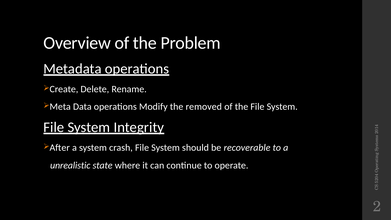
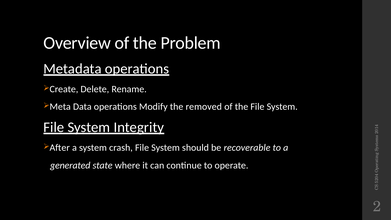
unrealistic: unrealistic -> generated
